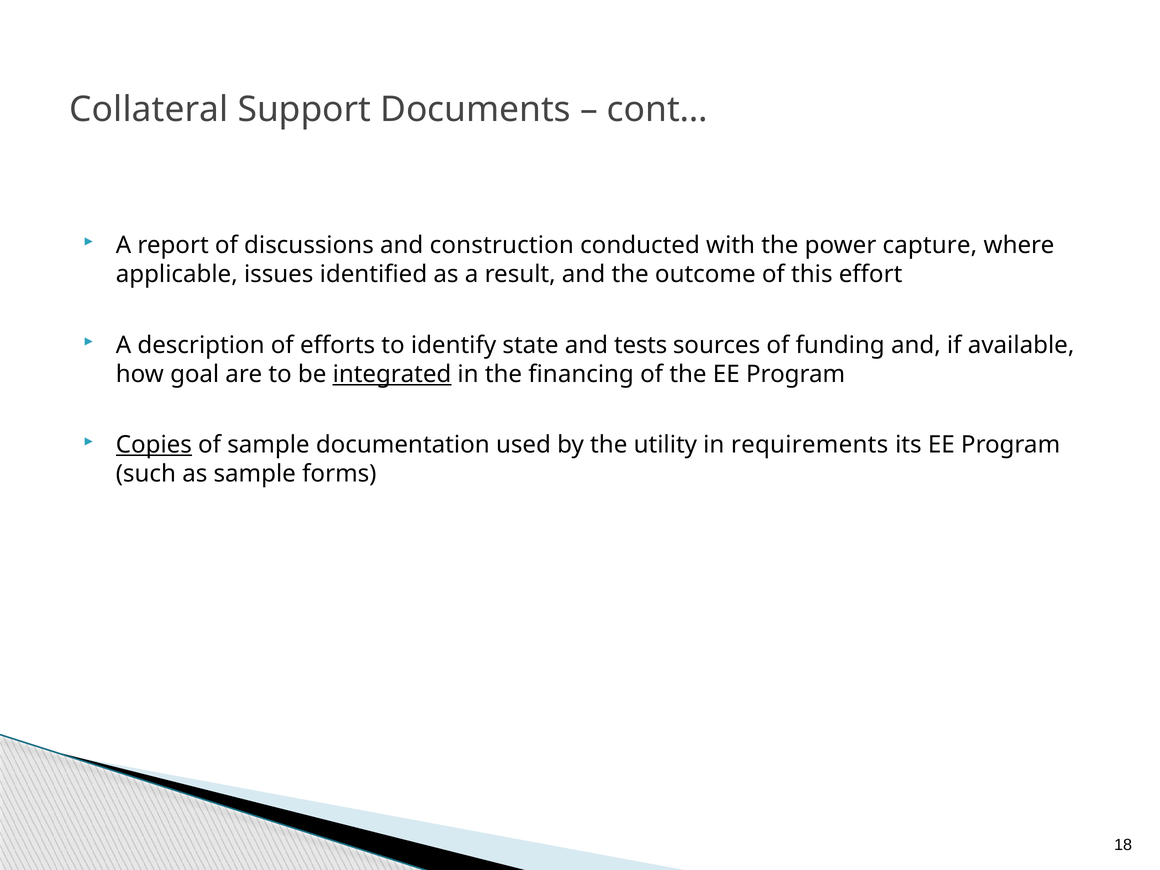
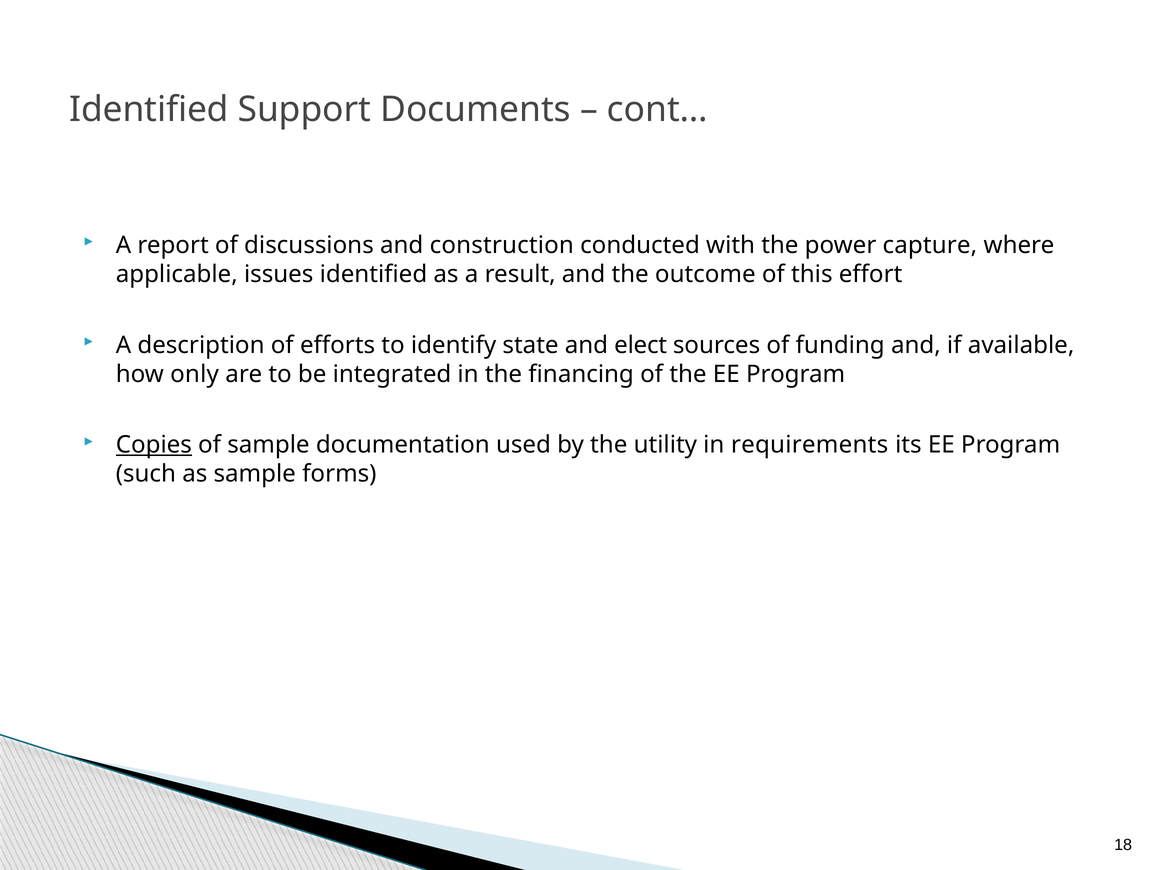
Collateral at (149, 110): Collateral -> Identified
tests: tests -> elect
goal: goal -> only
integrated underline: present -> none
